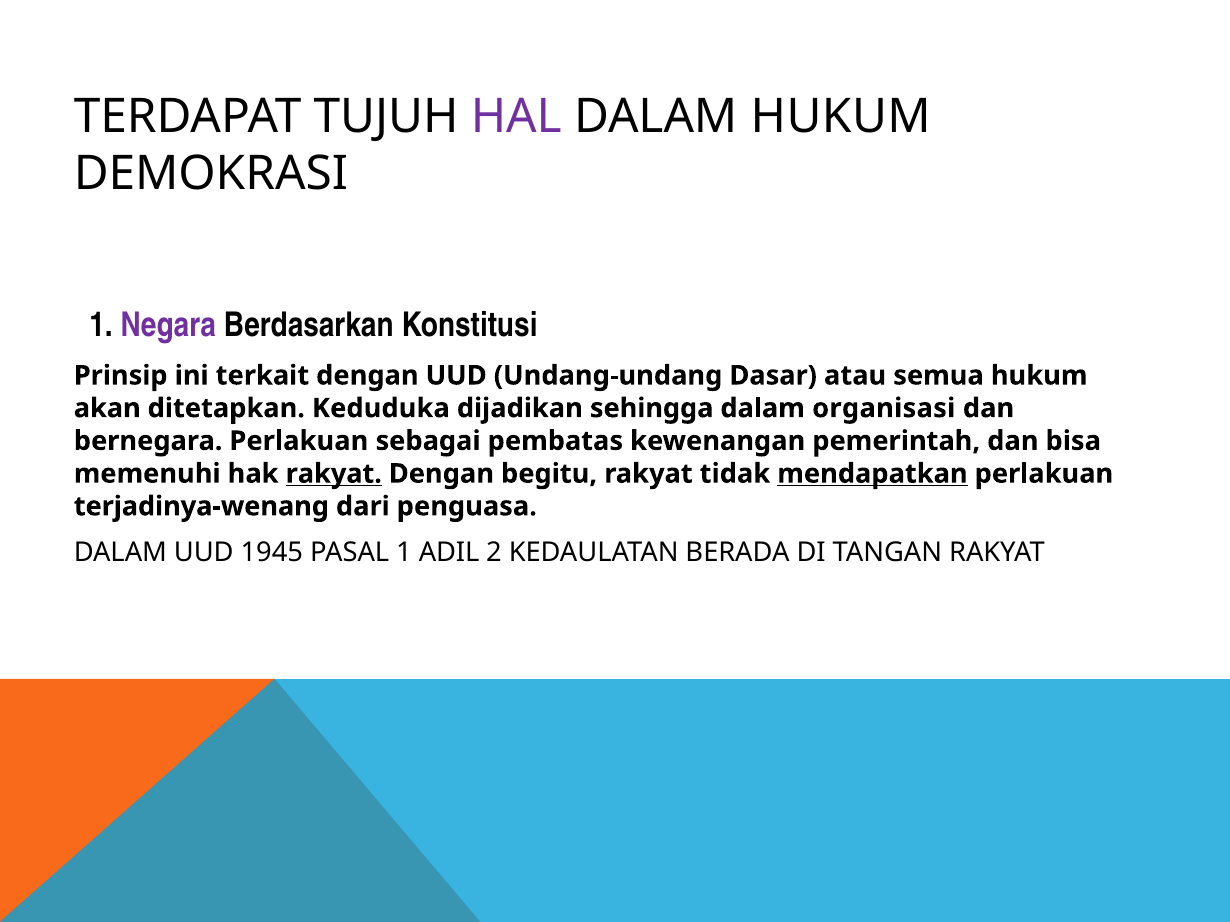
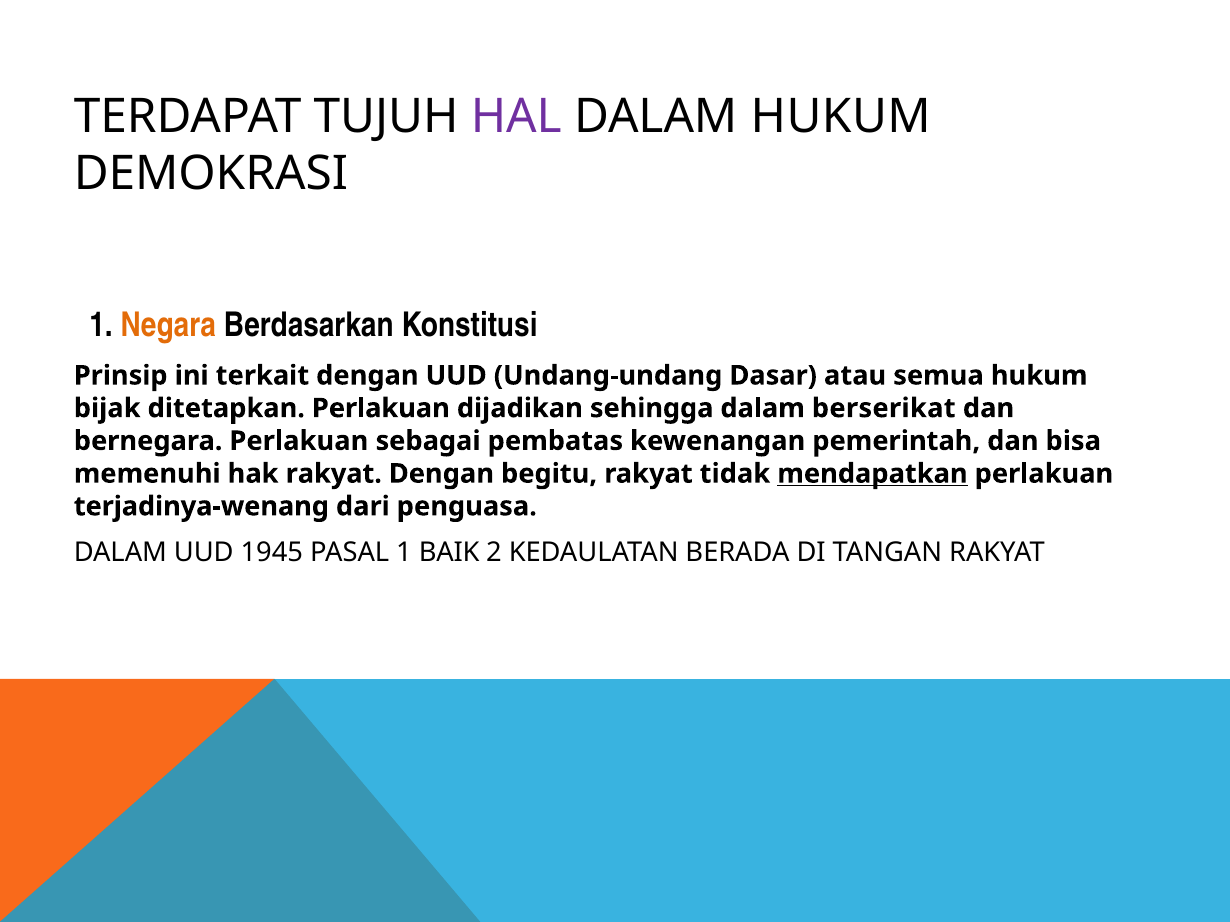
Negara colour: purple -> orange
akan: akan -> bijak
ditetapkan Keduduka: Keduduka -> Perlakuan
organisasi: organisasi -> berserikat
rakyat at (334, 474) underline: present -> none
ADIL: ADIL -> BAIK
